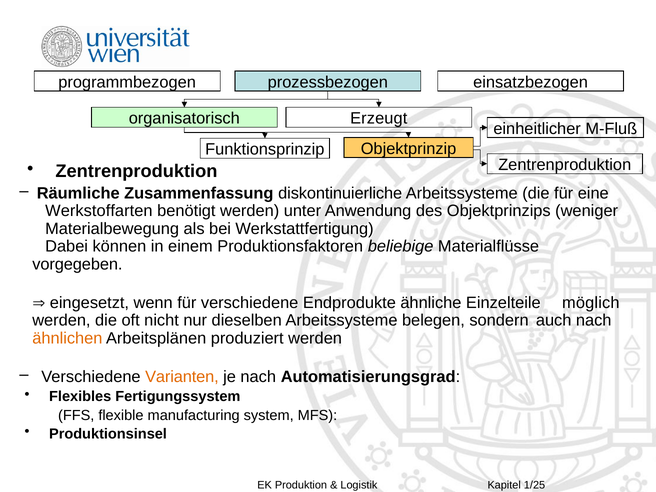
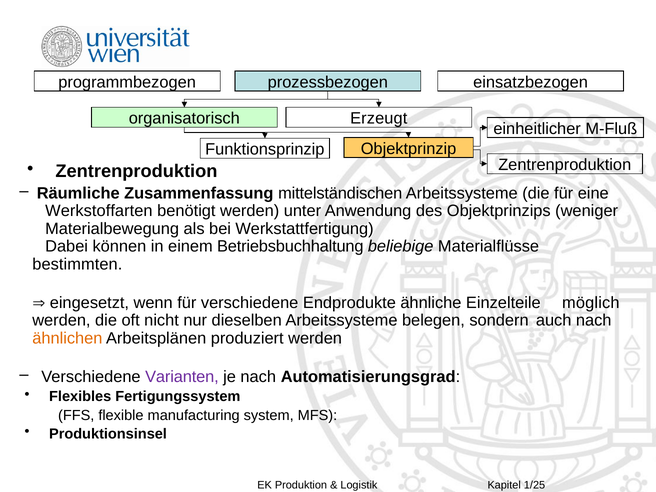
diskontinuierliche: diskontinuierliche -> mittelständischen
Produktionsfaktoren: Produktionsfaktoren -> Betriebsbuchhaltung
vorgegeben: vorgegeben -> bestimmten
Varianten colour: orange -> purple
